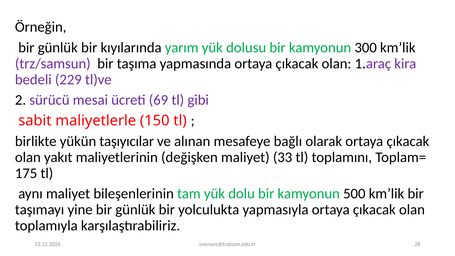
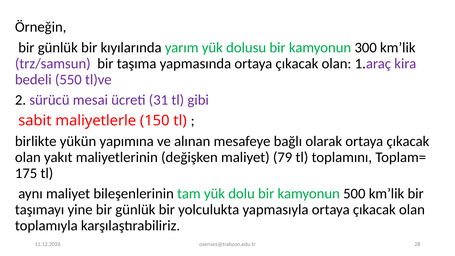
229: 229 -> 550
69: 69 -> 31
taşıyıcılar: taşıyıcılar -> yapımına
33: 33 -> 79
